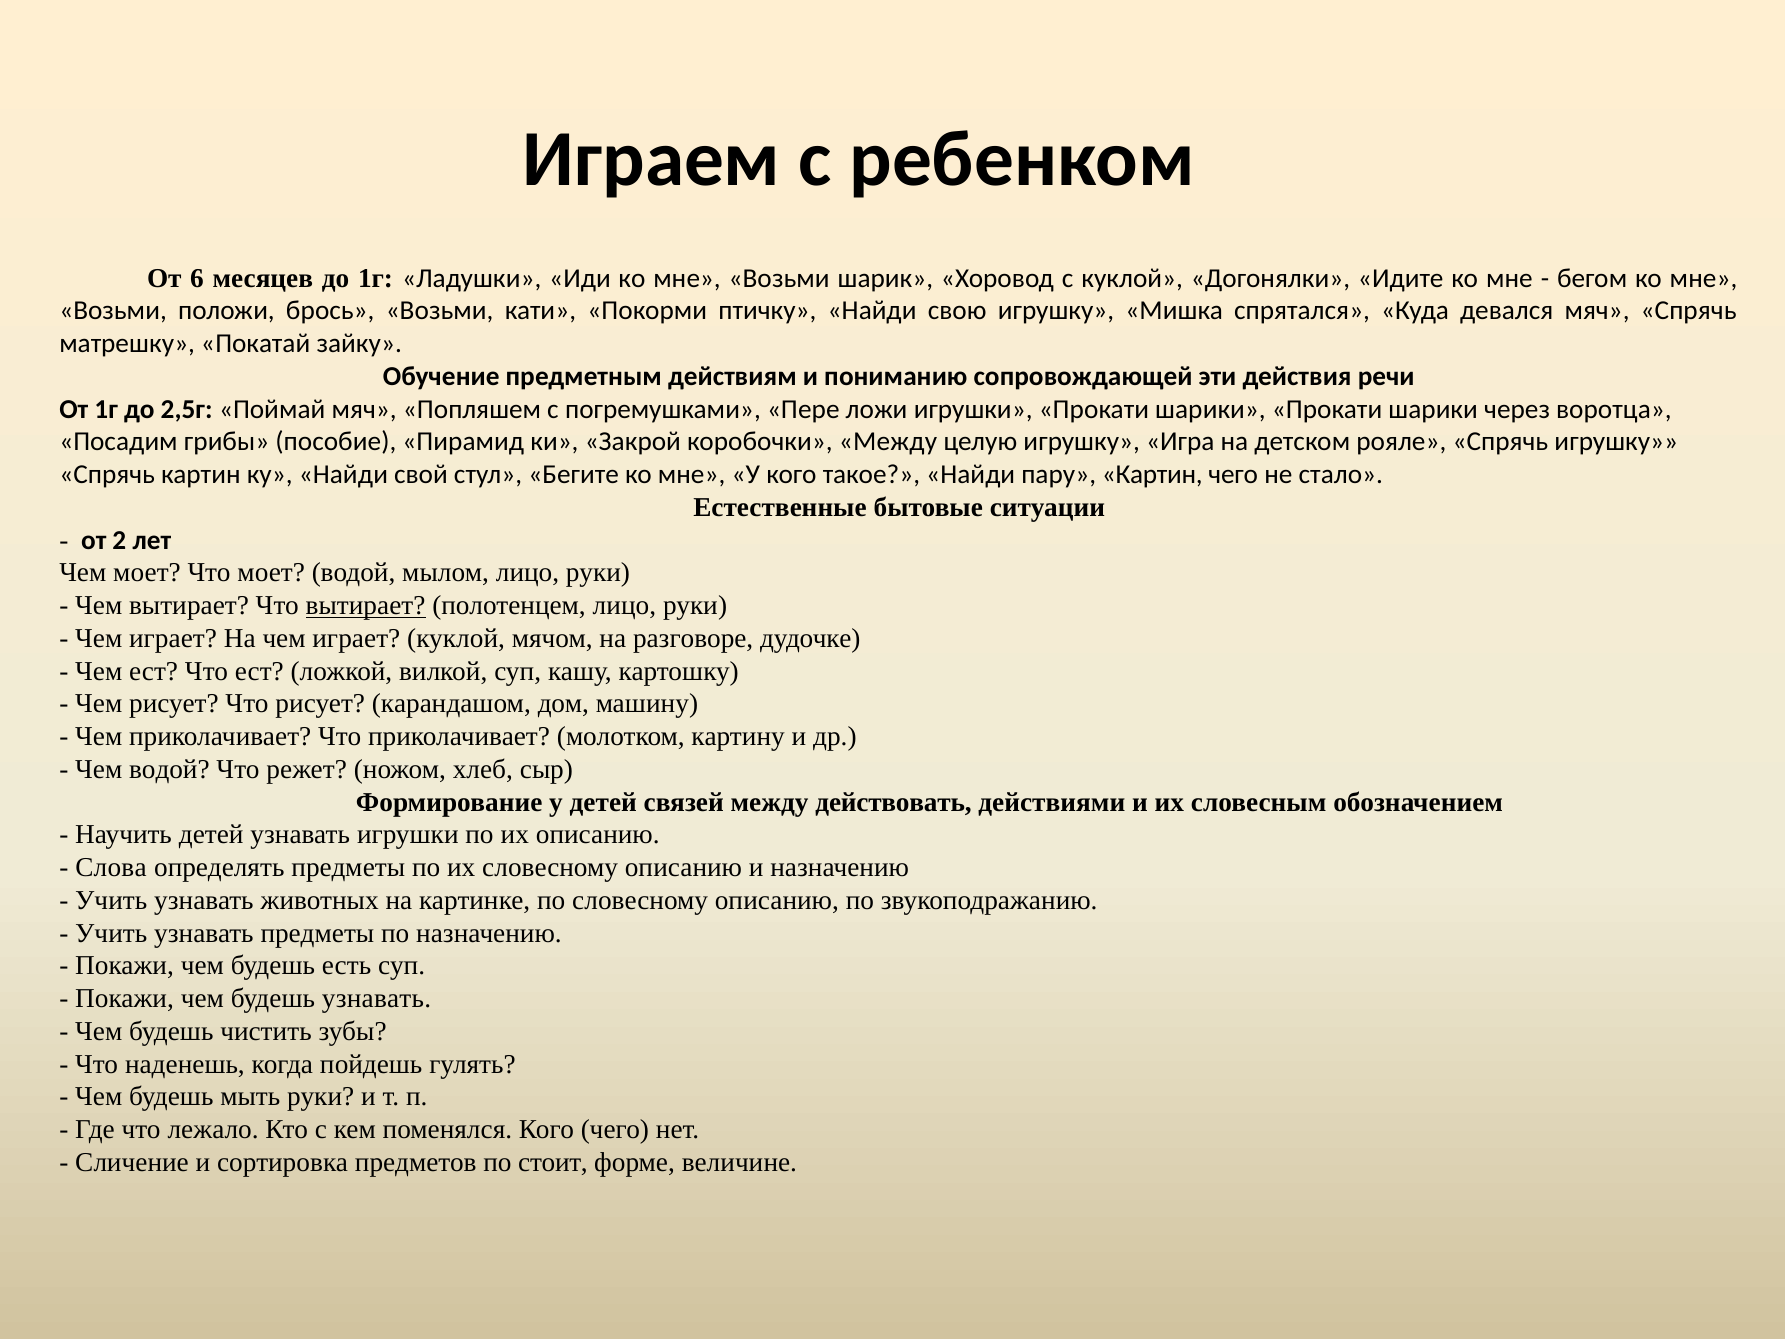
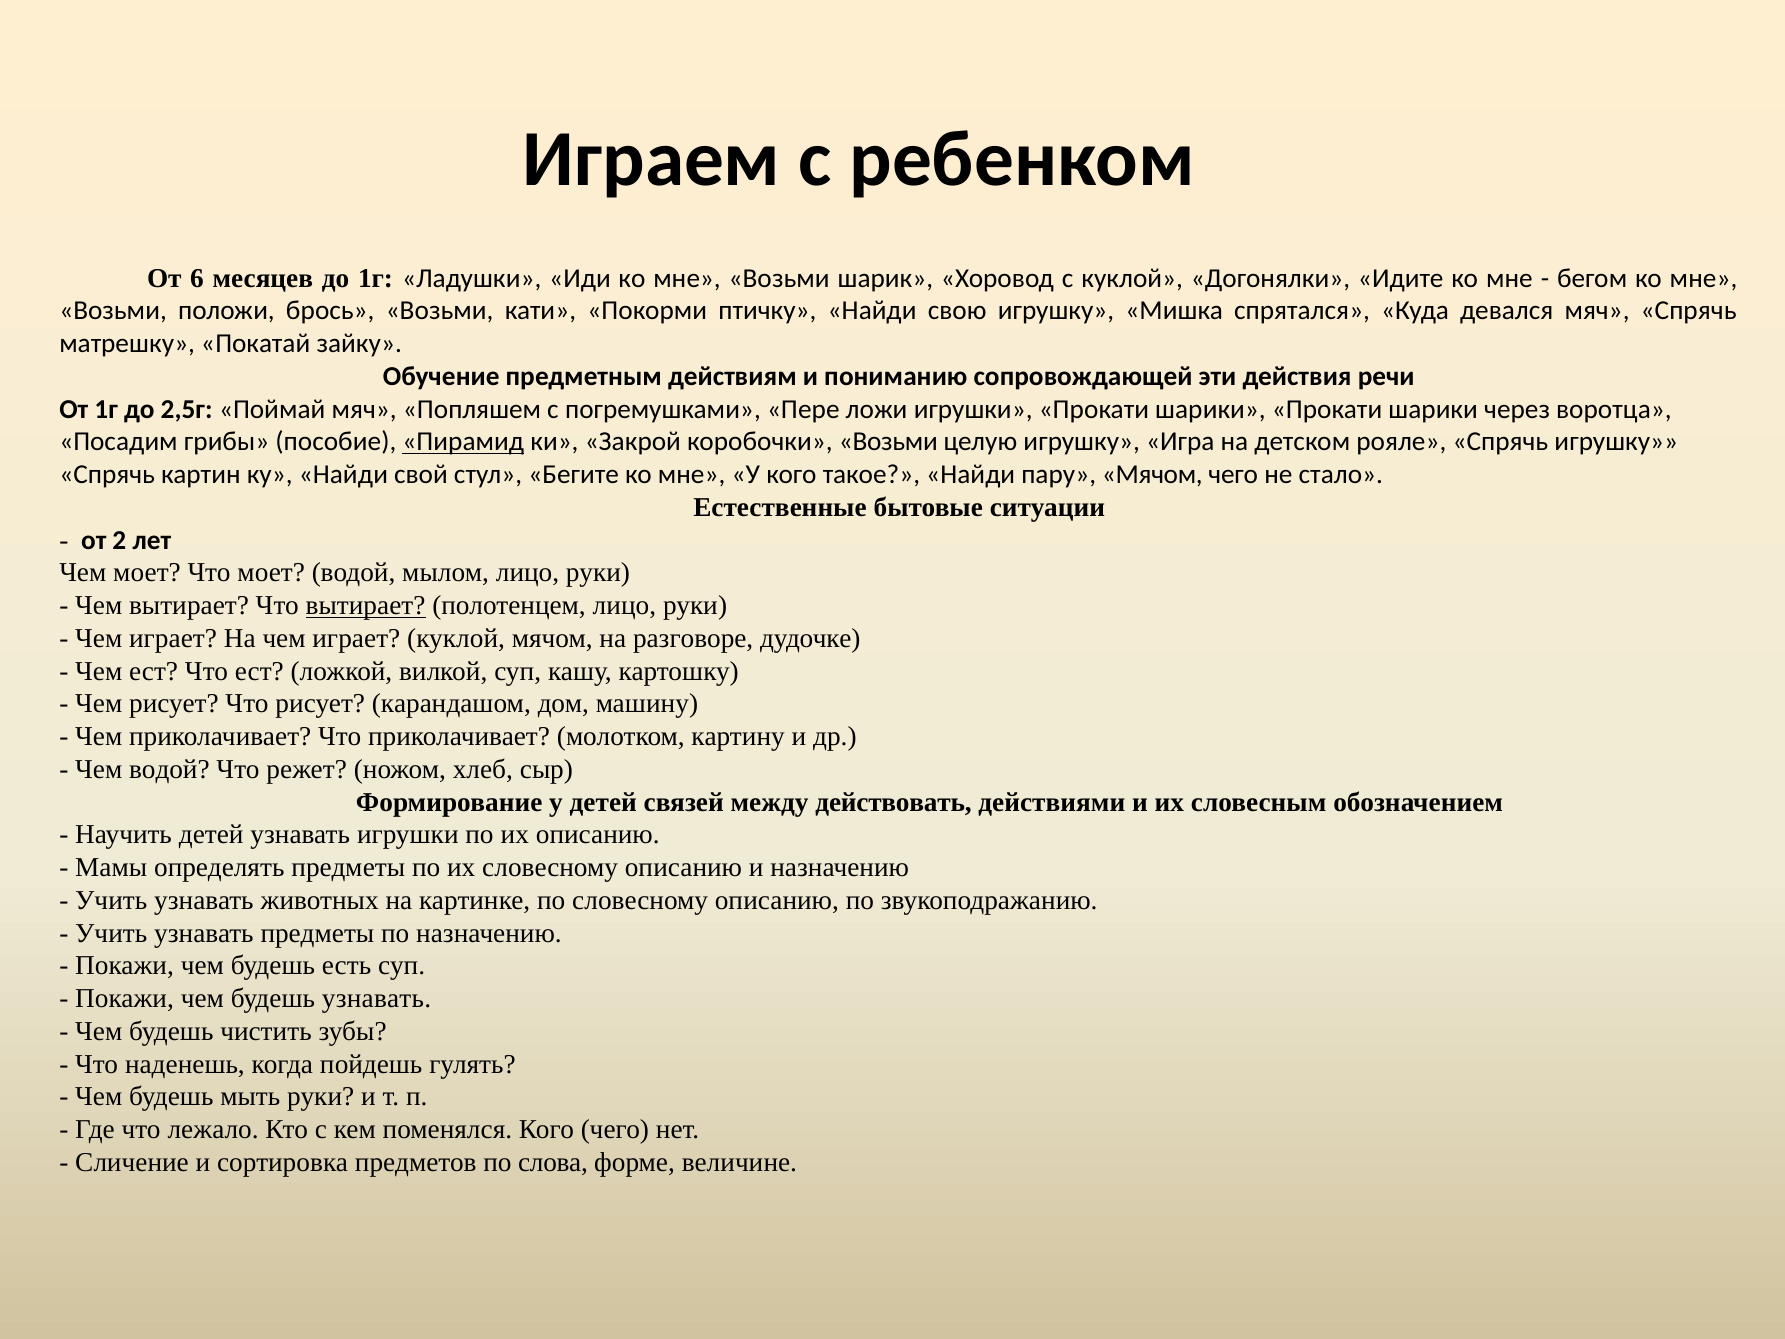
Пирамид underline: none -> present
коробочки Между: Между -> Возьми
пару Картин: Картин -> Мячом
Слова: Слова -> Мамы
стоит: стоит -> слова
